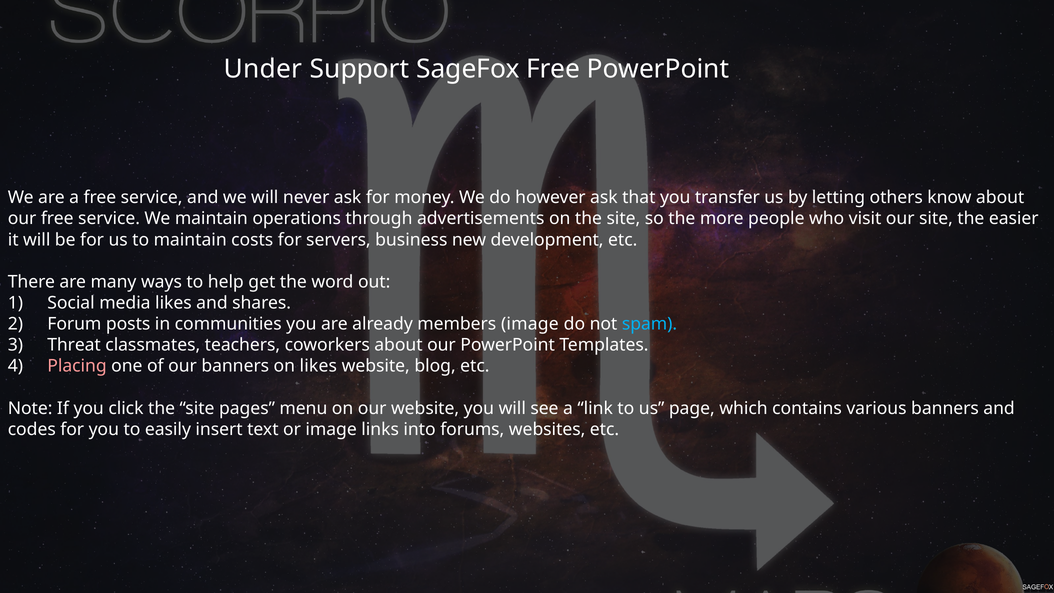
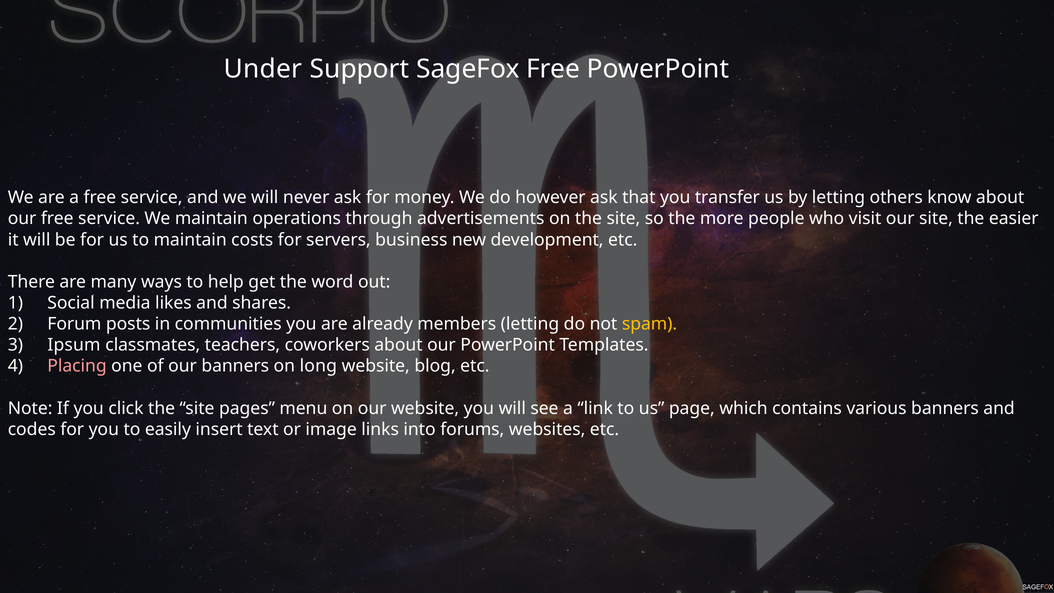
members image: image -> letting
spam colour: light blue -> yellow
Threat: Threat -> Ipsum
on likes: likes -> long
